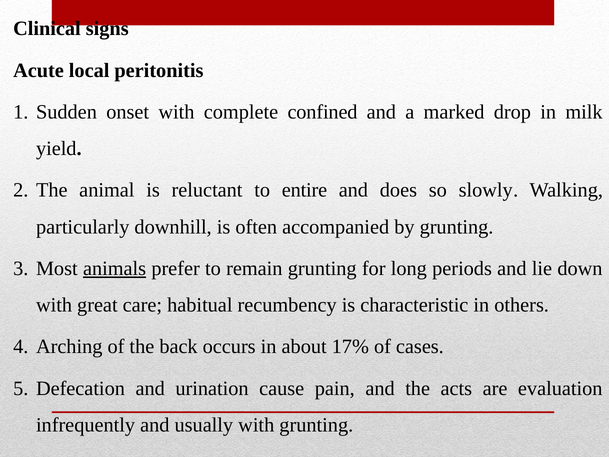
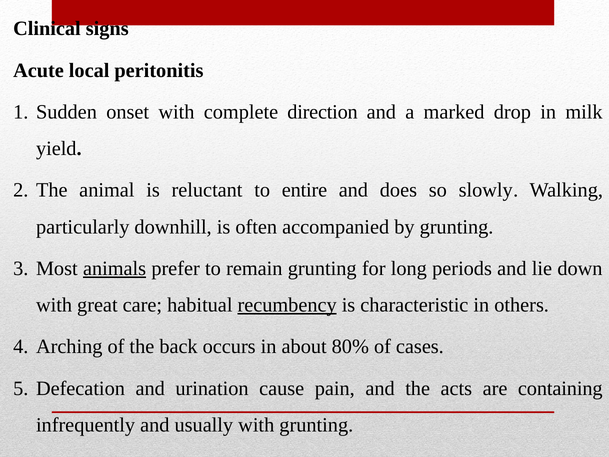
confined: confined -> direction
recumbency underline: none -> present
17%: 17% -> 80%
evaluation: evaluation -> containing
